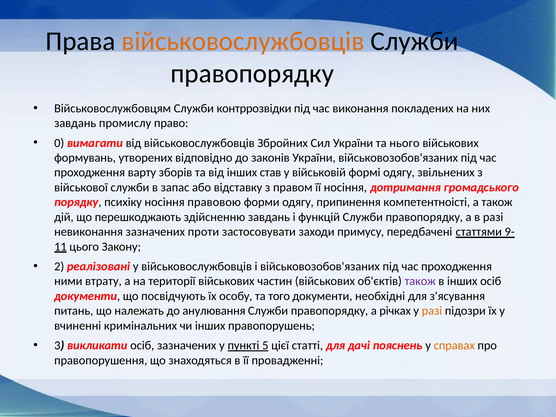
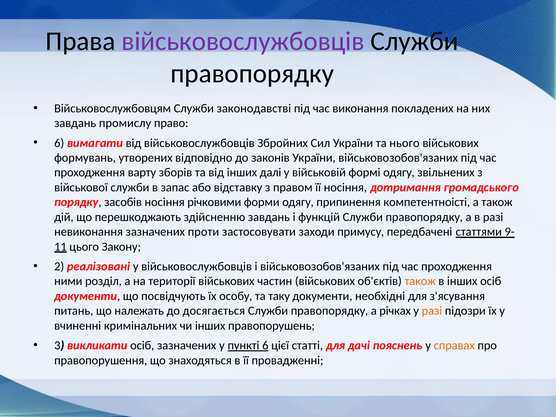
військовослужбовців at (243, 41) colour: orange -> purple
контррозвідки: контррозвідки -> законодавстві
0 at (59, 143): 0 -> 6
став: став -> далі
психіку: психіку -> засобів
правовою: правовою -> річковими
втрату: втрату -> розділ
також at (420, 281) colour: purple -> orange
того: того -> таку
анулювання: анулювання -> досягається
пункті 5: 5 -> 6
